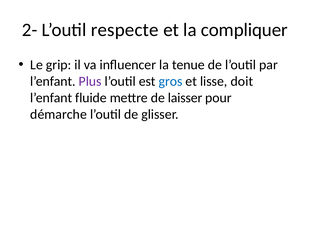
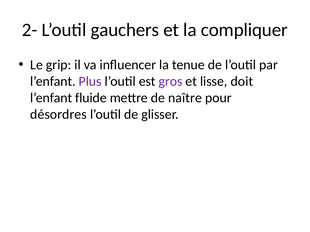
respecte: respecte -> gauchers
gros colour: blue -> purple
laisser: laisser -> naître
démarche: démarche -> désordres
